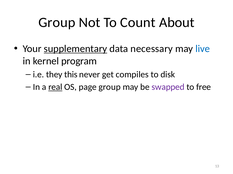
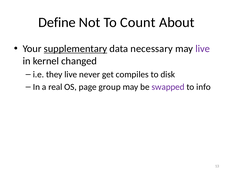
Group at (57, 23): Group -> Define
live at (203, 49) colour: blue -> purple
program: program -> changed
they this: this -> live
real underline: present -> none
free: free -> info
